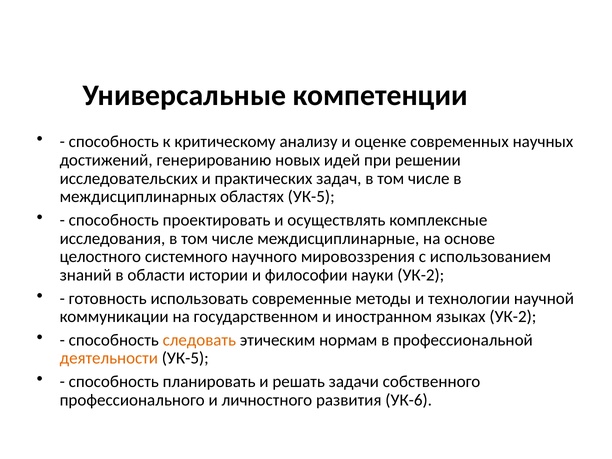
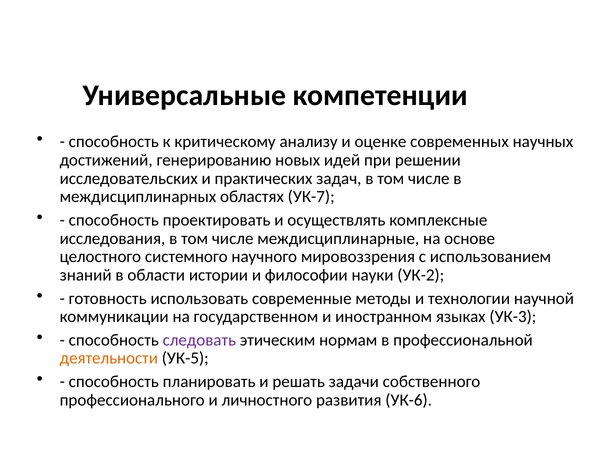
областях УК-5: УК-5 -> УК-7
языках УК-2: УК-2 -> УК-3
следовать colour: orange -> purple
